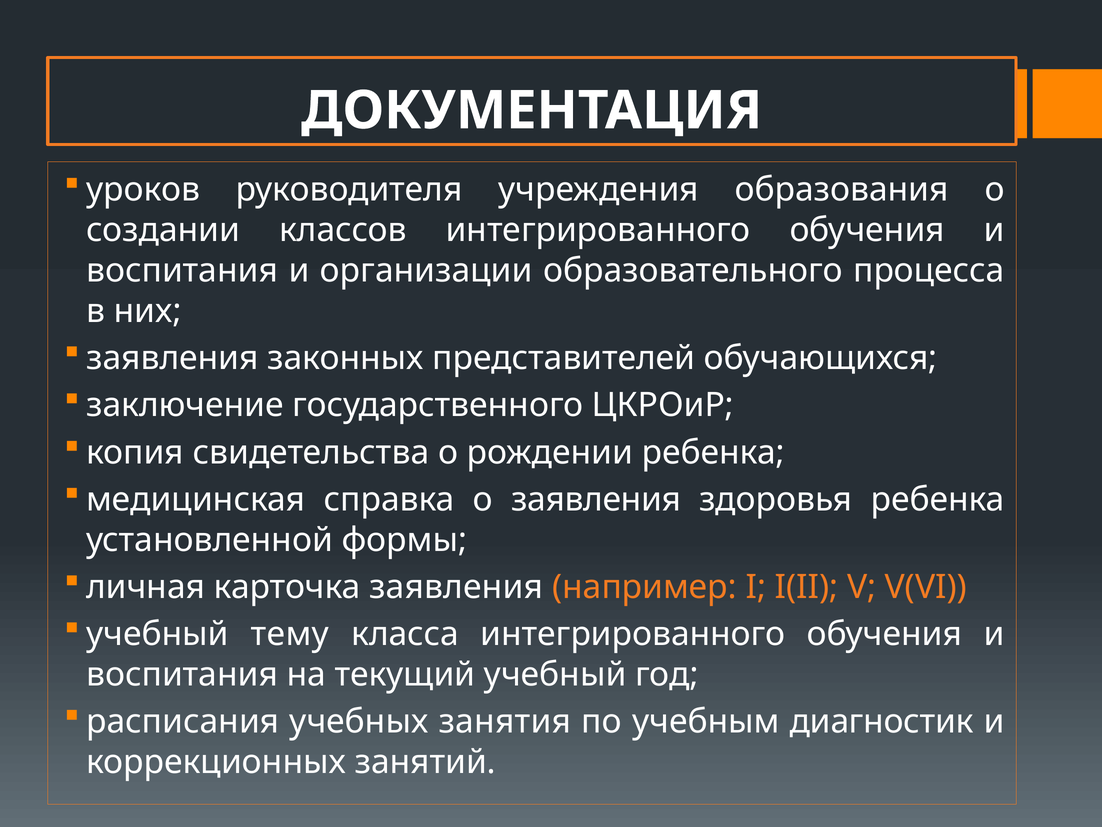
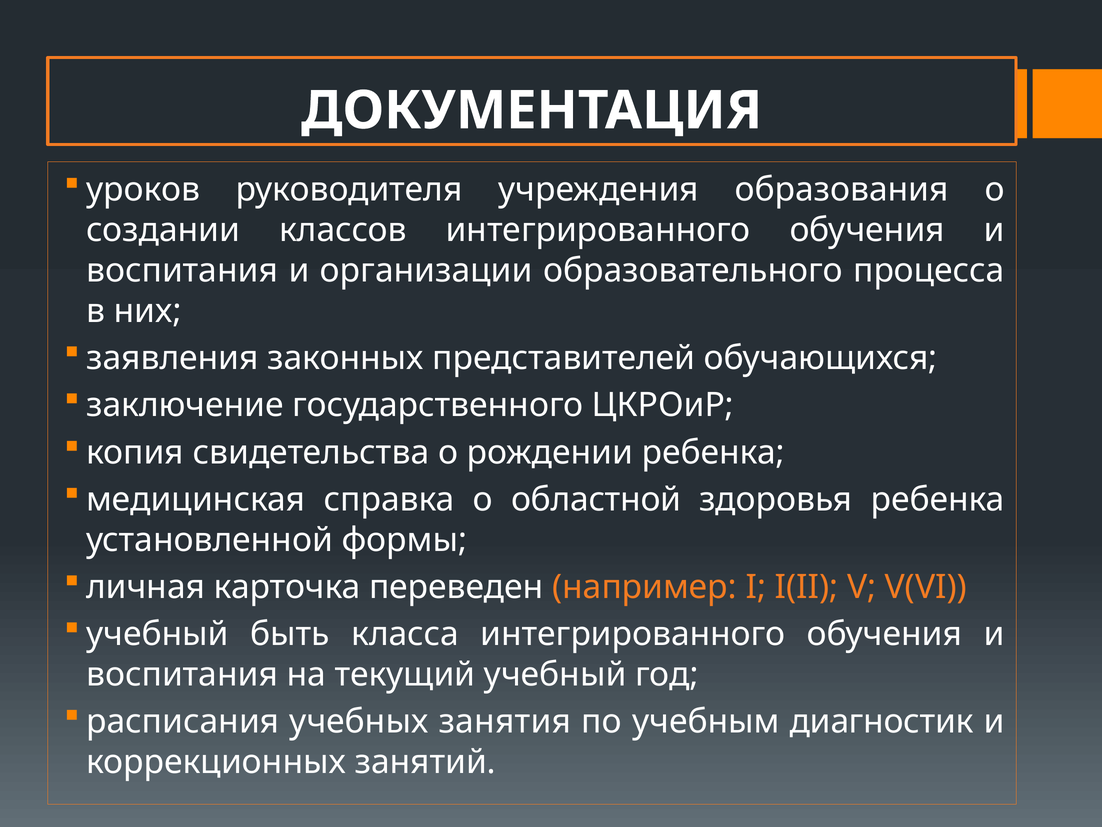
о заявления: заявления -> областной
карточка заявления: заявления -> переведен
тему: тему -> быть
